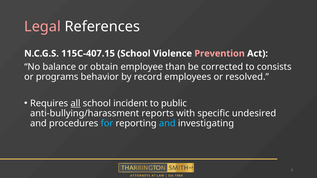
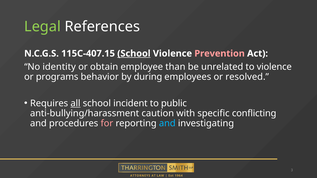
Legal colour: pink -> light green
School at (134, 54) underline: none -> present
balance: balance -> identity
corrected: corrected -> unrelated
to consists: consists -> violence
record: record -> during
reports: reports -> caution
undesired: undesired -> conflicting
for colour: light blue -> pink
